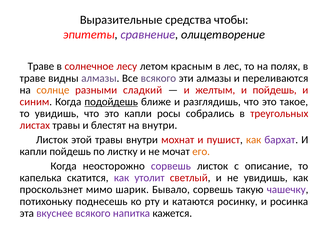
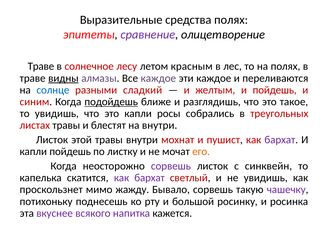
средства чтобы: чтобы -> полях
видны underline: none -> present
Все всякого: всякого -> каждое
эти алмазы: алмазы -> каждое
солнце colour: orange -> blue
как at (254, 140) colour: orange -> red
описание: описание -> синквейн
скатится как утолит: утолит -> бархат
шарик: шарик -> жажду
катаются: катаются -> большой
